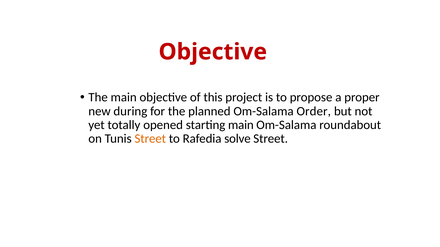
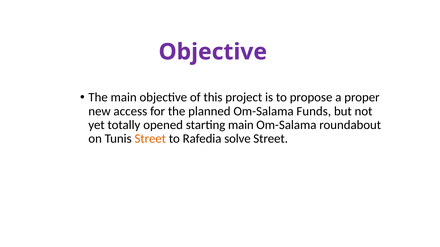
Objective at (213, 52) colour: red -> purple
during: during -> access
Order: Order -> Funds
